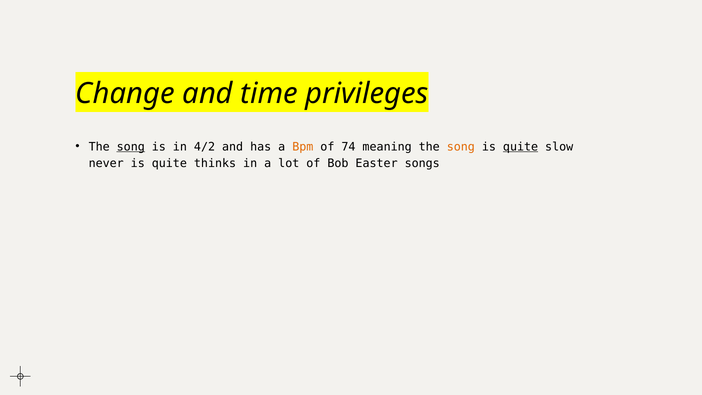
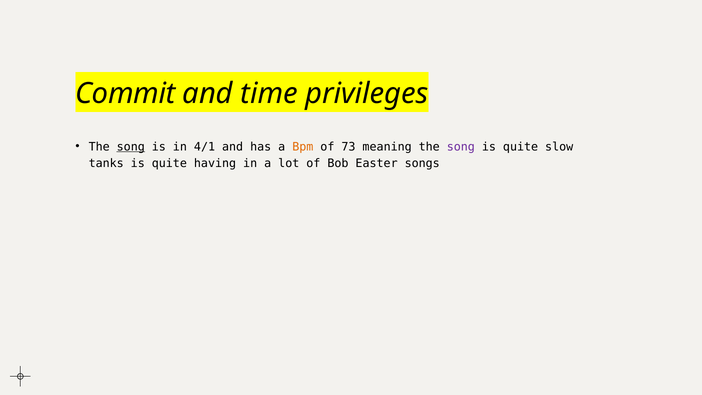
Change: Change -> Commit
4/2: 4/2 -> 4/1
74: 74 -> 73
song at (461, 147) colour: orange -> purple
quite at (521, 147) underline: present -> none
never: never -> tanks
thinks: thinks -> having
